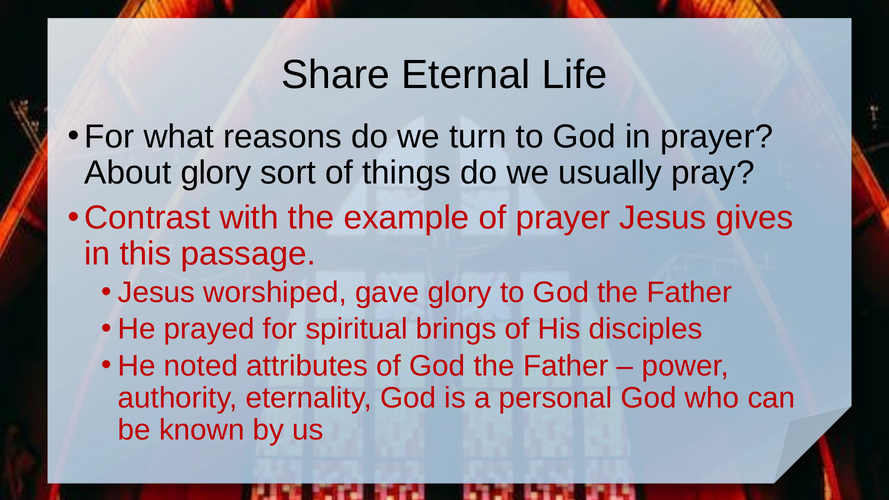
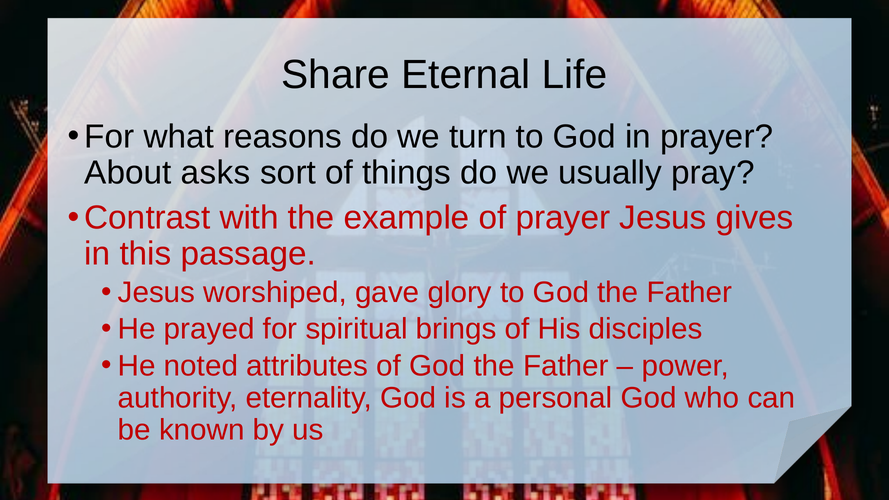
About glory: glory -> asks
